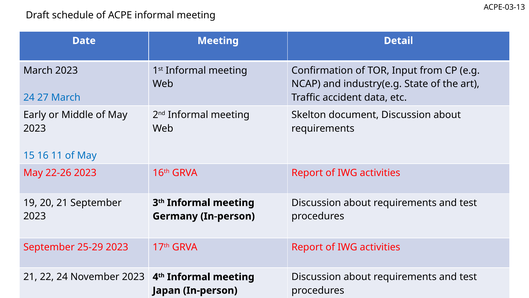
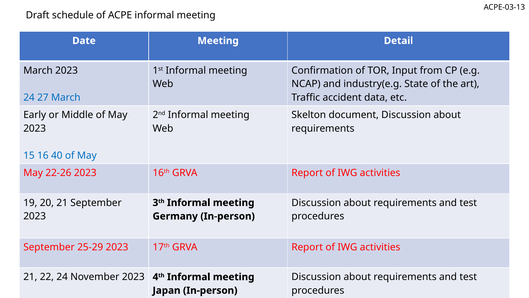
11: 11 -> 40
